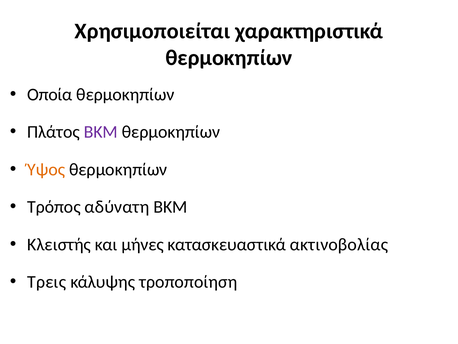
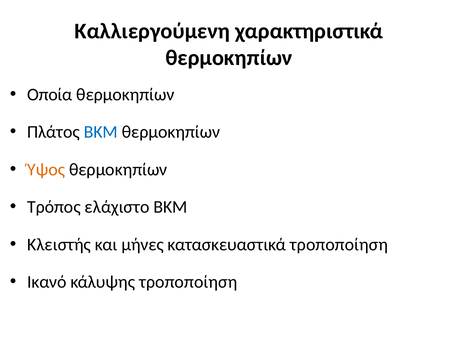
Χρησιμοποιείται: Χρησιμοποιείται -> Καλλιεργούμενη
ΒΚΜ at (101, 132) colour: purple -> blue
αδύνατη: αδύνατη -> ελάχιστο
κατασκευαστικά ακτινοβολίας: ακτινοβολίας -> τροποποίηση
Τρεις: Τρεις -> Ικανό
